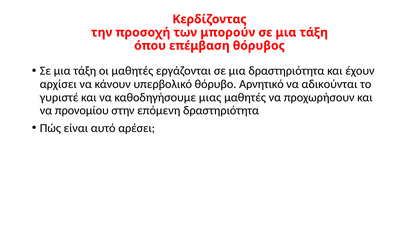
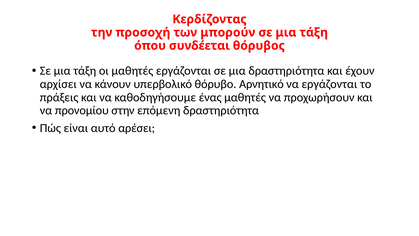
επέμβαση: επέμβαση -> συνδέεται
να αδικούνται: αδικούνται -> εργάζονται
γυριστέ: γυριστέ -> πράξεις
μιας: μιας -> ένας
